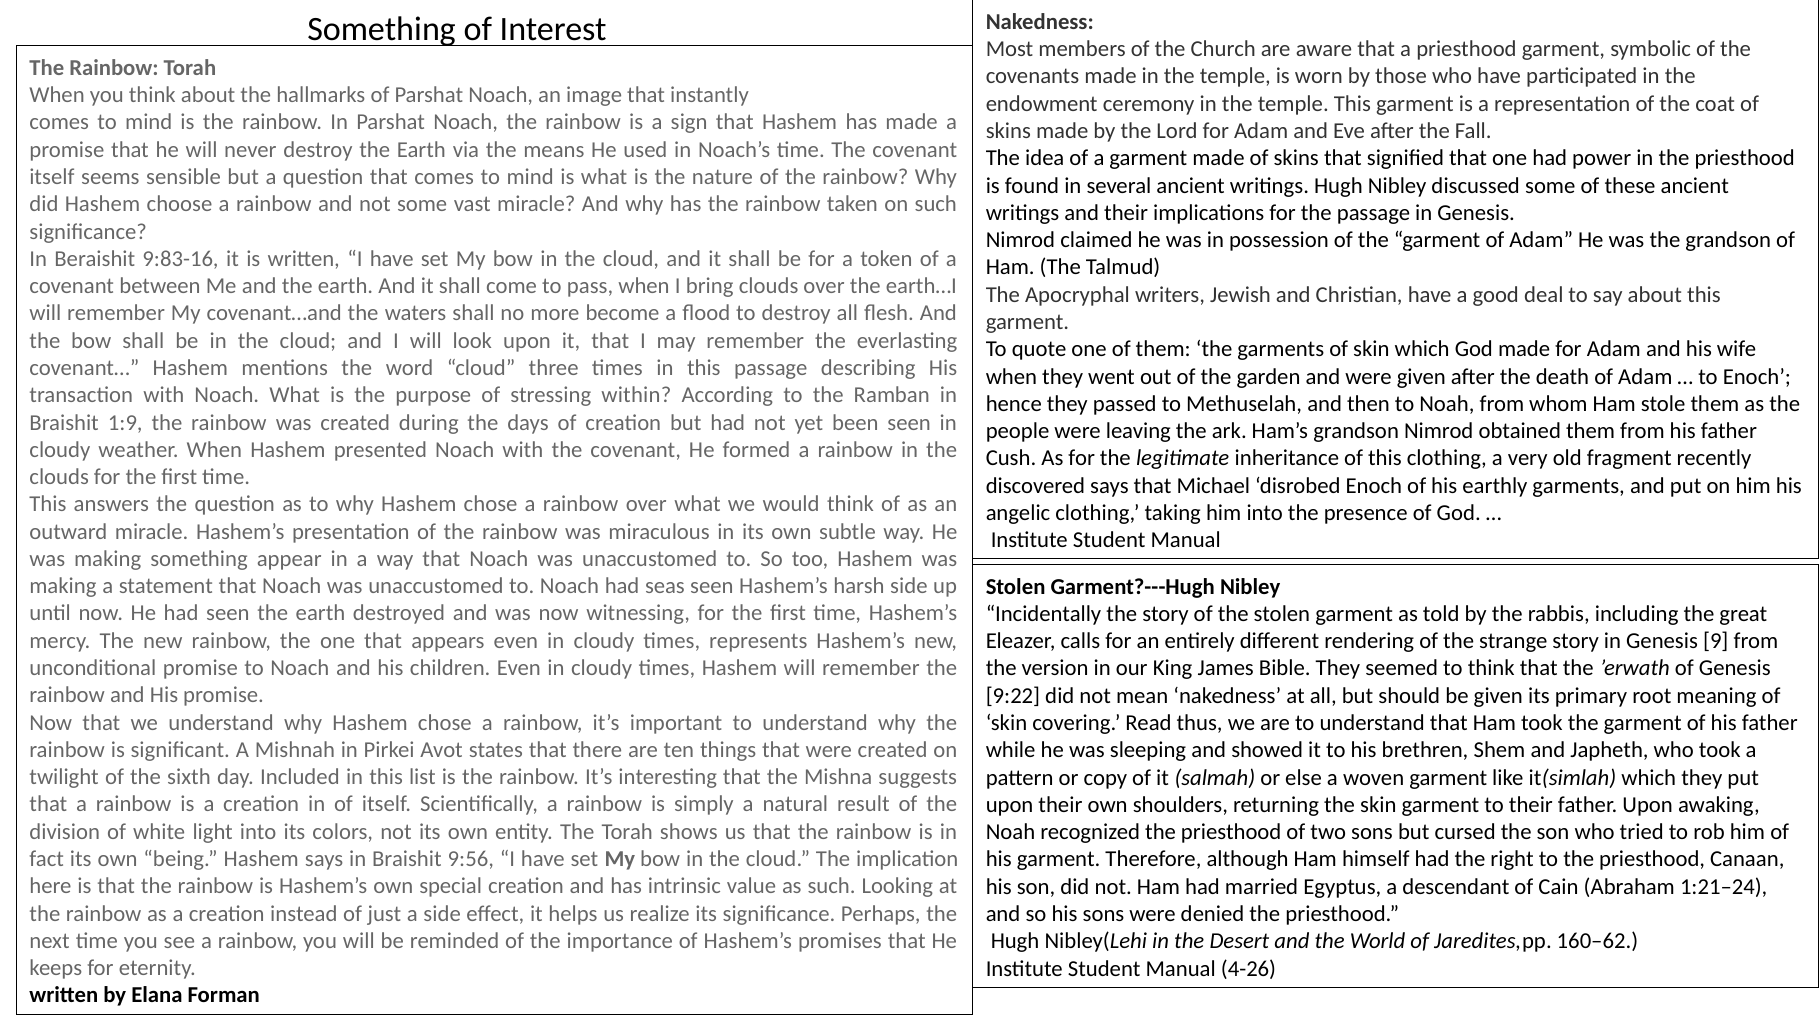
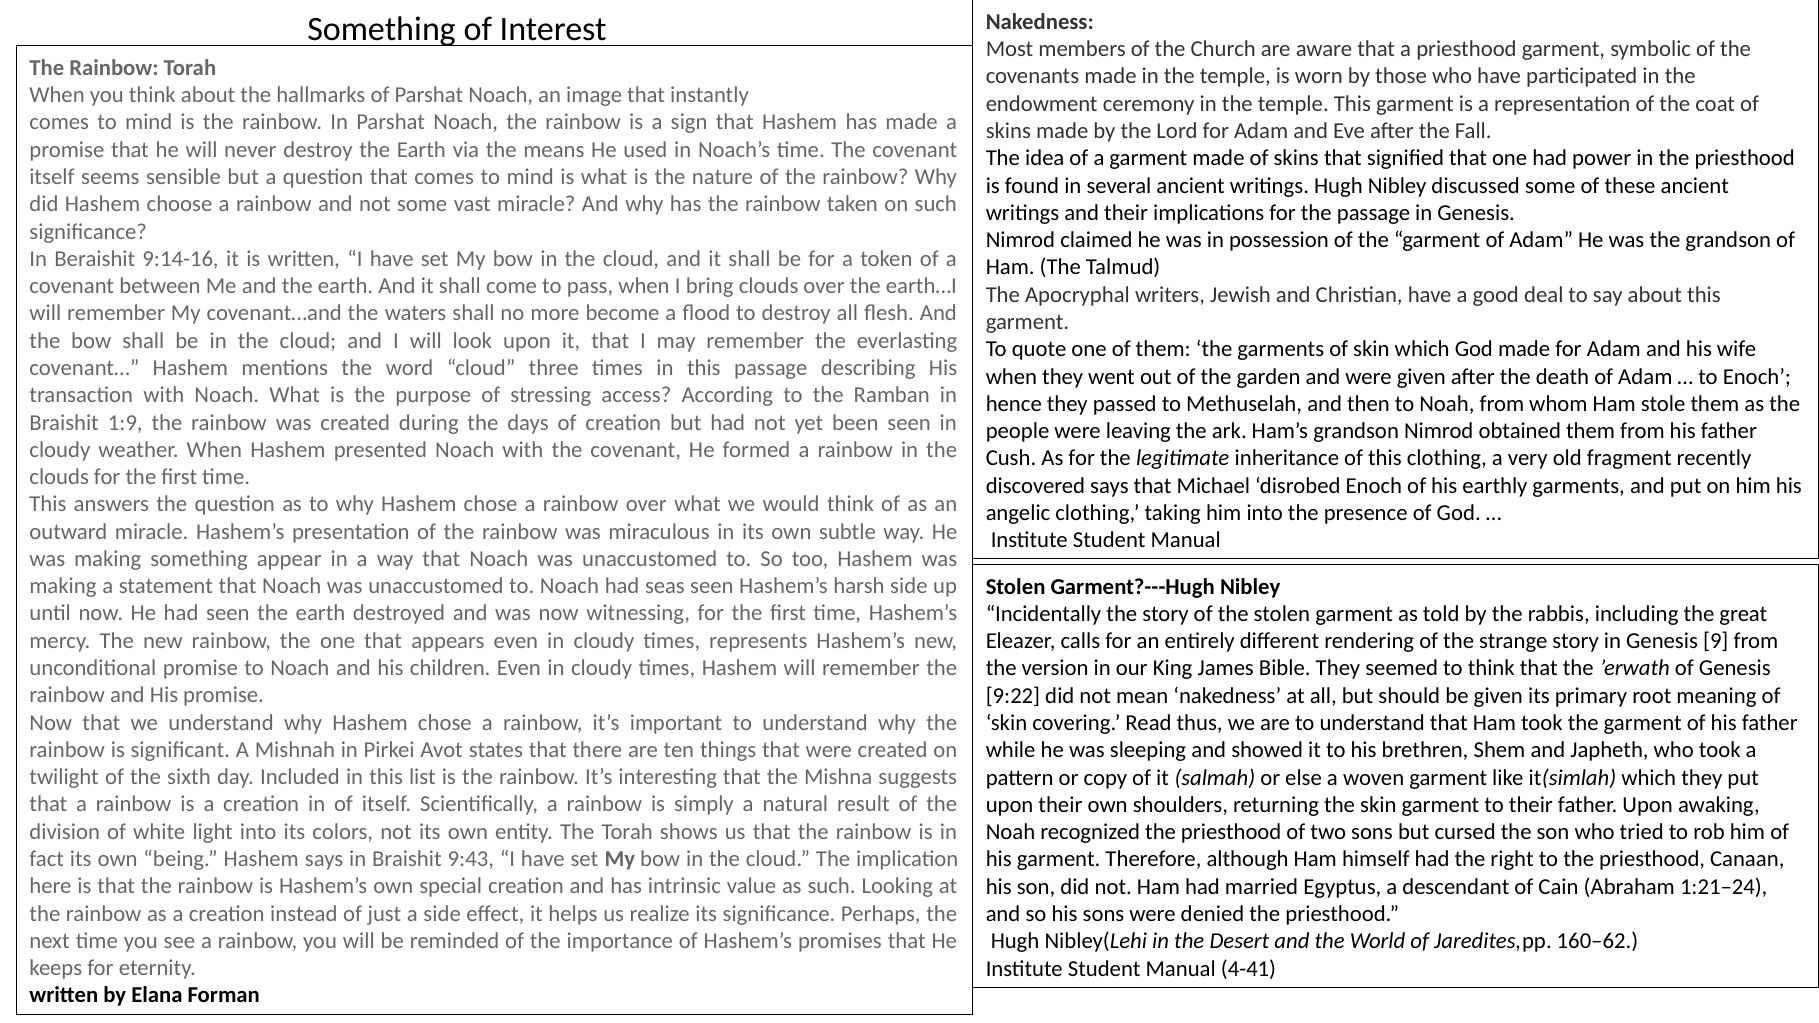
9:83-16: 9:83-16 -> 9:14-16
within: within -> access
9:56: 9:56 -> 9:43
4-26: 4-26 -> 4-41
